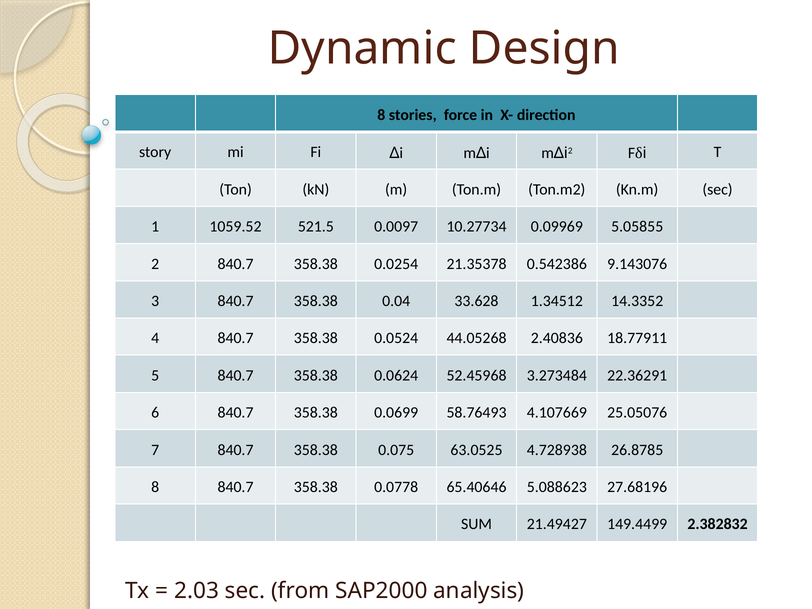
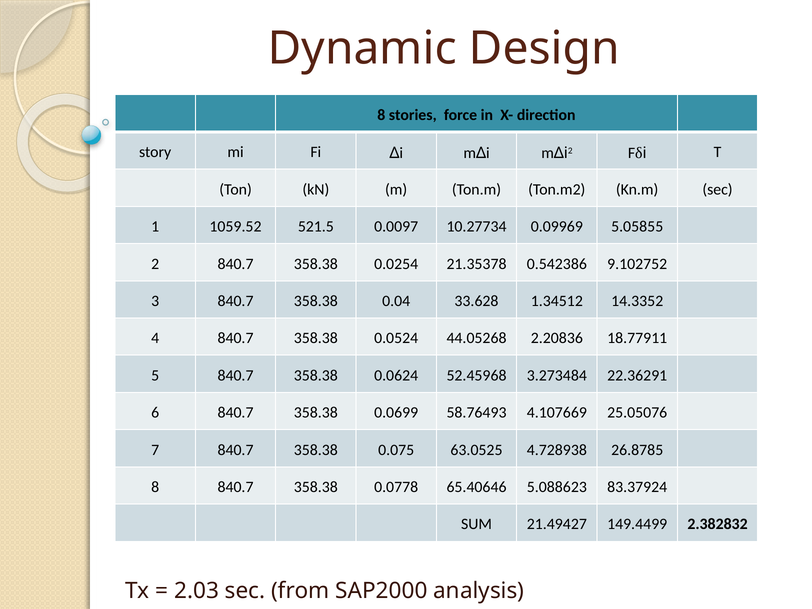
9.143076: 9.143076 -> 9.102752
2.40836: 2.40836 -> 2.20836
27.68196: 27.68196 -> 83.37924
